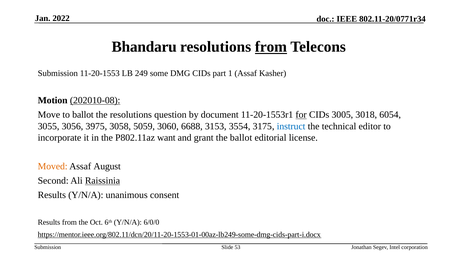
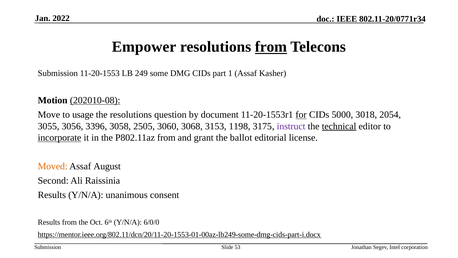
Bhandaru: Bhandaru -> Empower
to ballot: ballot -> usage
3005: 3005 -> 5000
6054: 6054 -> 2054
3975: 3975 -> 3396
5059: 5059 -> 2505
6688: 6688 -> 3068
3554: 3554 -> 1198
instruct colour: blue -> purple
technical underline: none -> present
incorporate underline: none -> present
P802.11az want: want -> from
Raissinia underline: present -> none
